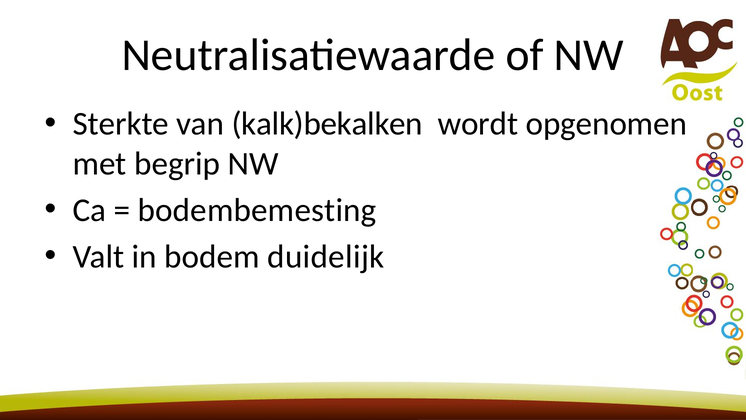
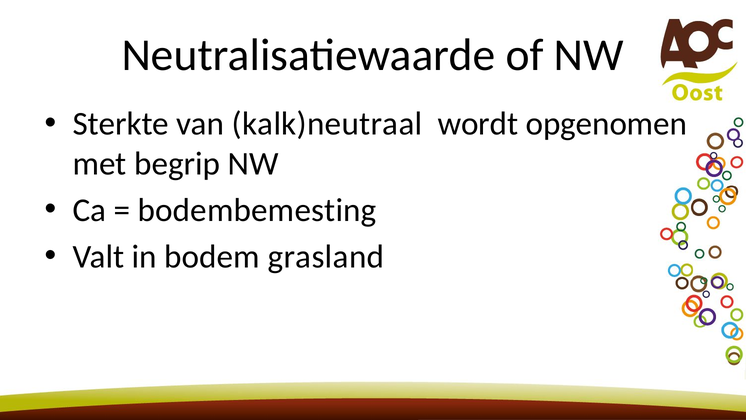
kalk)bekalken: kalk)bekalken -> kalk)neutraal
duidelijk: duidelijk -> grasland
